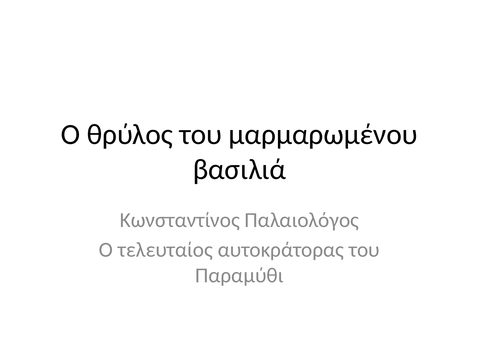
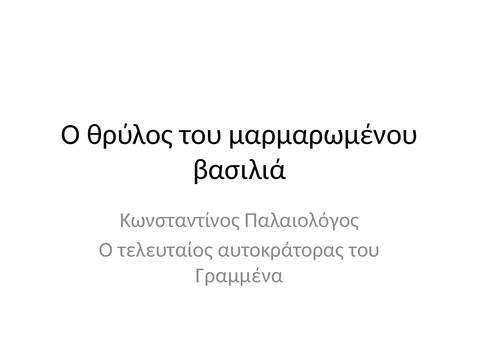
Παραμύθι: Παραμύθι -> Γραμμένα
